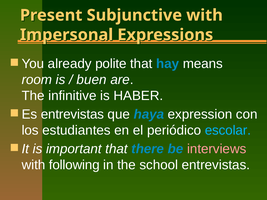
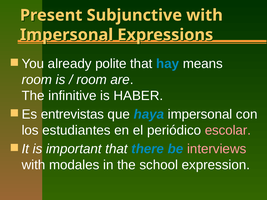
buen at (92, 80): buen -> room
haya expression: expression -> impersonal
escolar colour: light blue -> pink
following: following -> modales
school entrevistas: entrevistas -> expression
